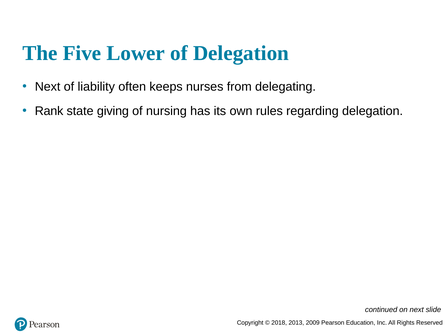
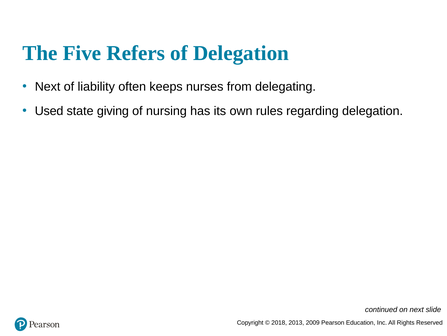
Lower: Lower -> Refers
Rank: Rank -> Used
